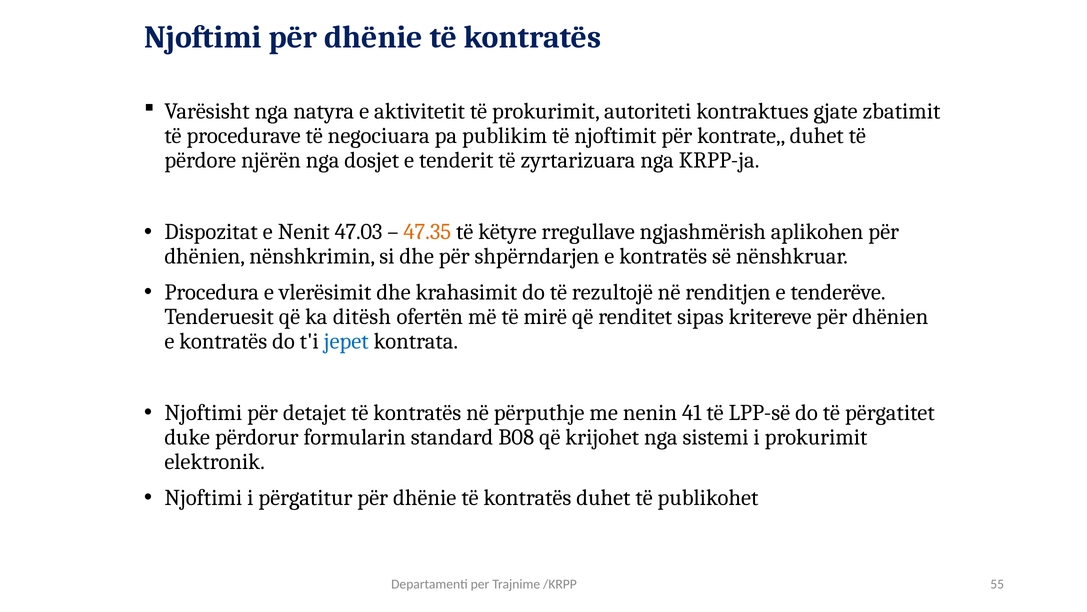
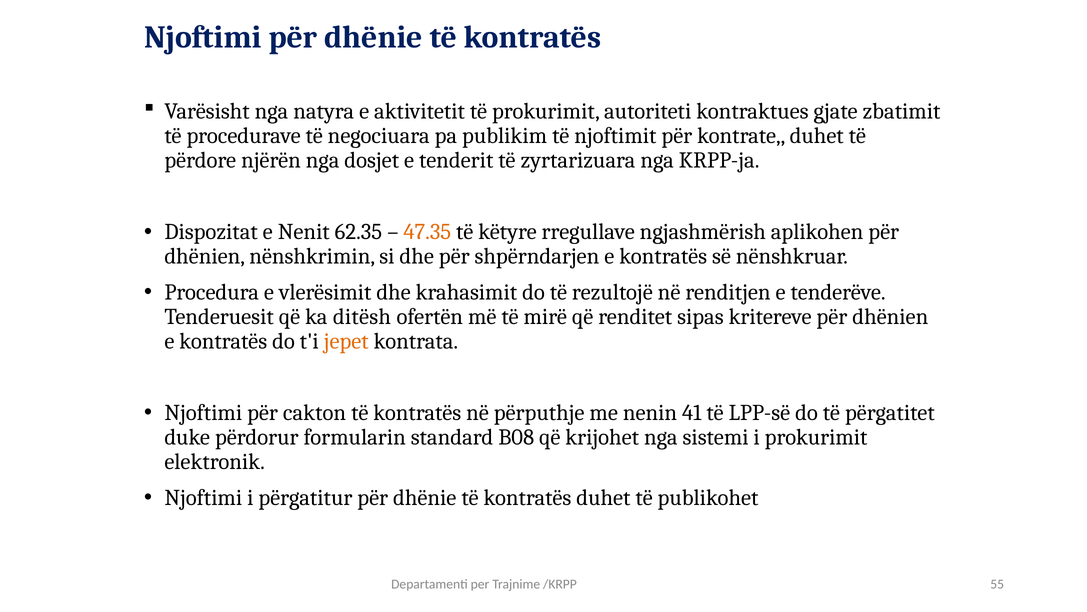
47.03: 47.03 -> 62.35
jepet colour: blue -> orange
detajet: detajet -> cakton
